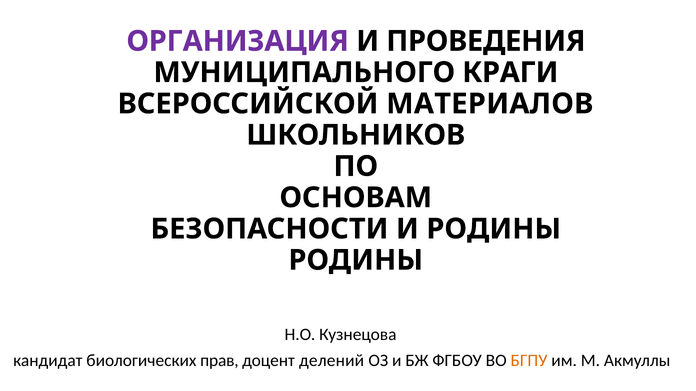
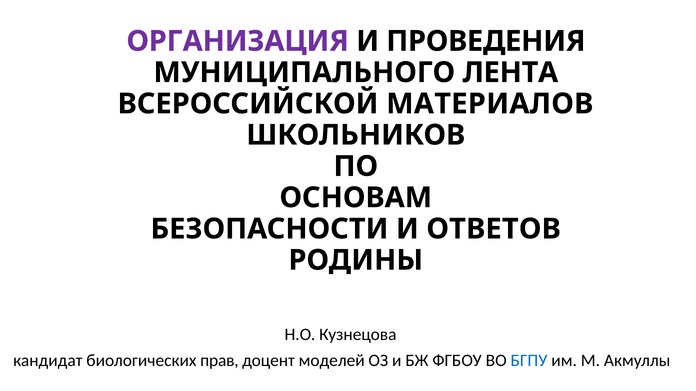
КРАГИ: КРАГИ -> ЛЕНТА
И РОДИНЫ: РОДИНЫ -> ОТВЕТОВ
делений: делений -> моделей
БГПУ colour: orange -> blue
